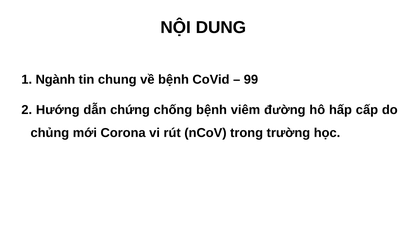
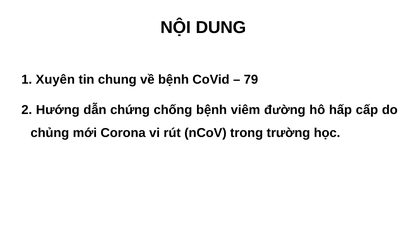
Ngành: Ngành -> Xuyên
99: 99 -> 79
